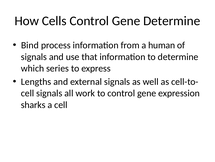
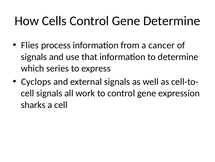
Bind: Bind -> Flies
human: human -> cancer
Lengths: Lengths -> Cyclops
